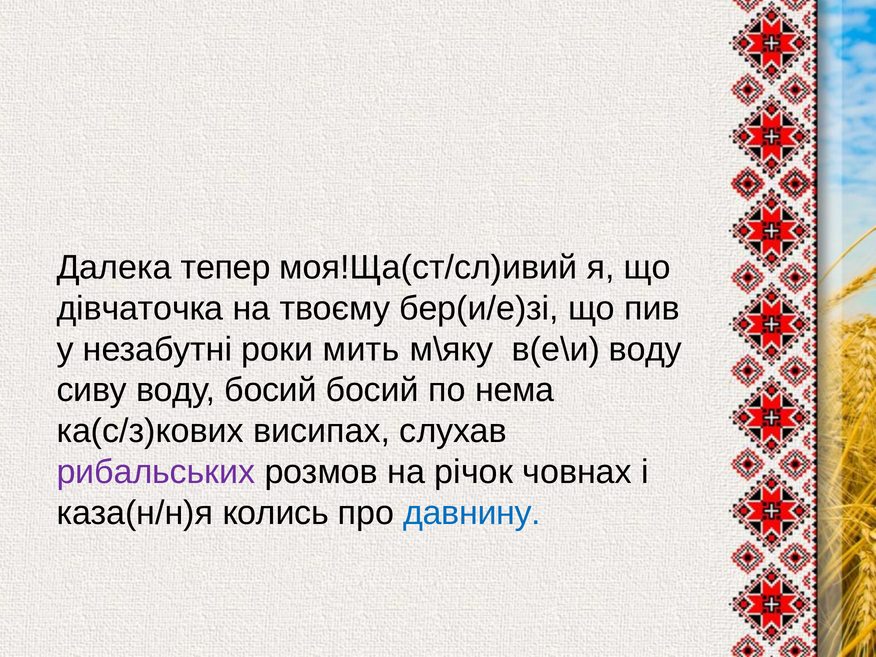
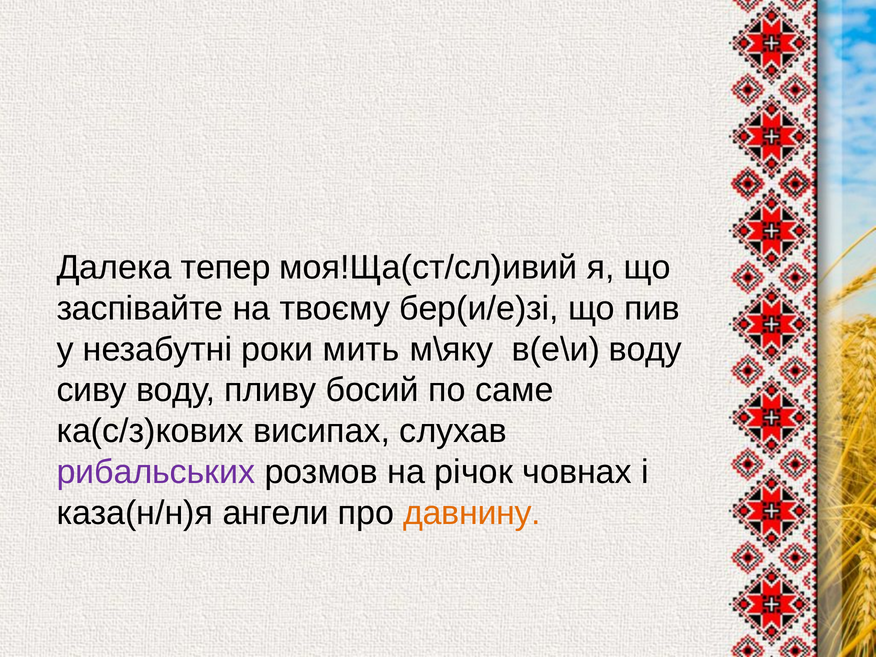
дівчаточка: дівчаточка -> заспівайте
воду босий: босий -> пливу
нема: нема -> саме
колись: колись -> ангели
давнину colour: blue -> orange
